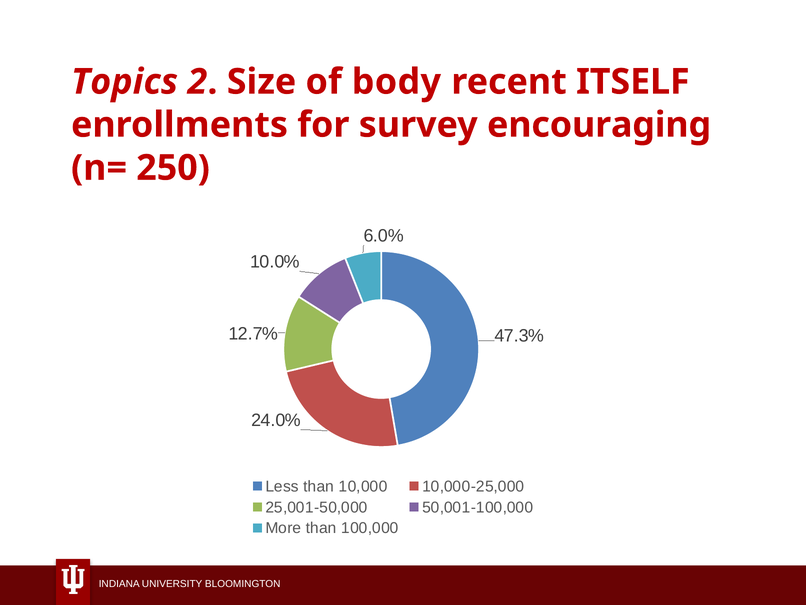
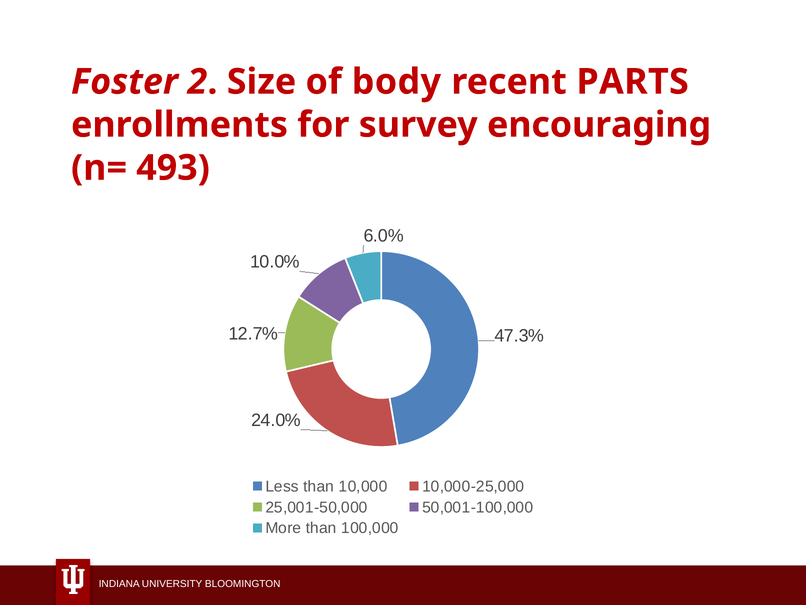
Topics: Topics -> Foster
ITSELF: ITSELF -> PARTS
250: 250 -> 493
